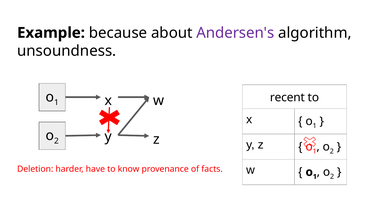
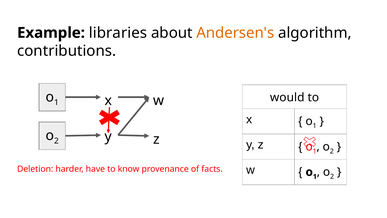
because: because -> libraries
Andersen's colour: purple -> orange
unsoundness: unsoundness -> contributions
recent: recent -> would
